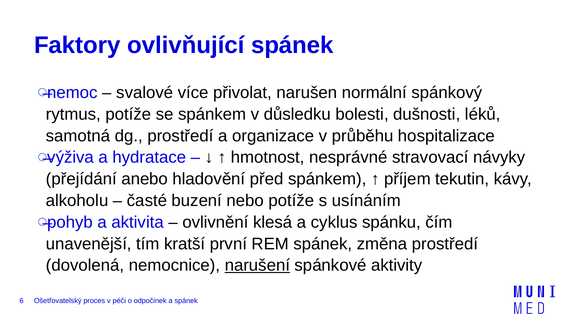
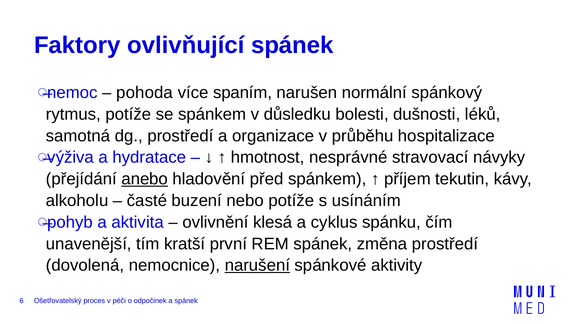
svalové: svalové -> pohoda
přivolat: přivolat -> spaním
anebo underline: none -> present
